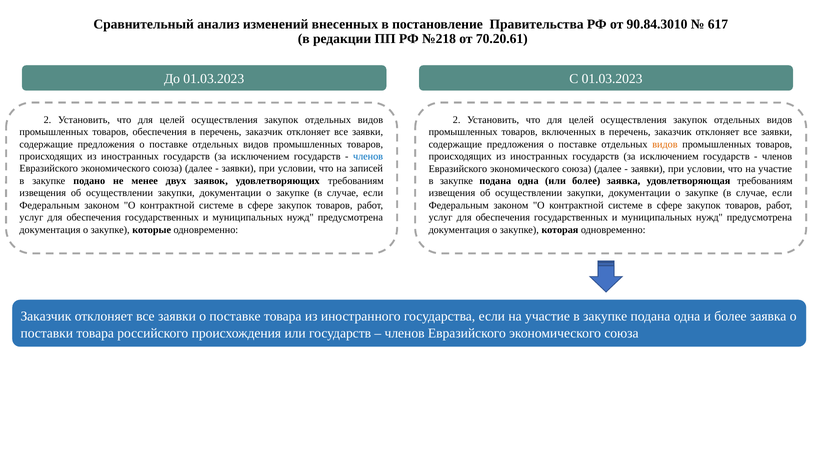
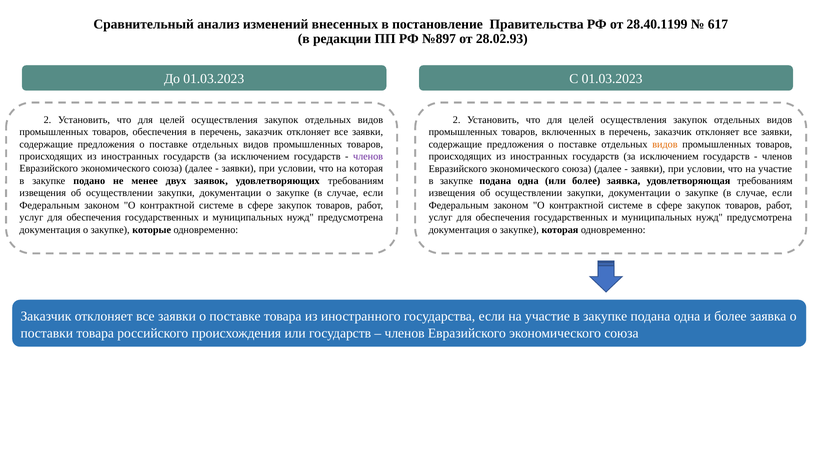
90.84.3010: 90.84.3010 -> 28.40.1199
№218: №218 -> №897
70.20.61: 70.20.61 -> 28.02.93
членов at (368, 157) colour: blue -> purple
на записей: записей -> которая
